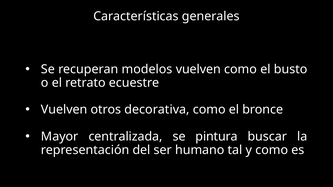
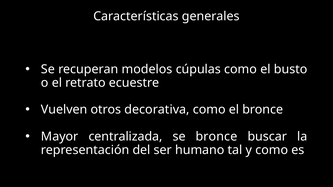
modelos vuelven: vuelven -> cúpulas
se pintura: pintura -> bronce
